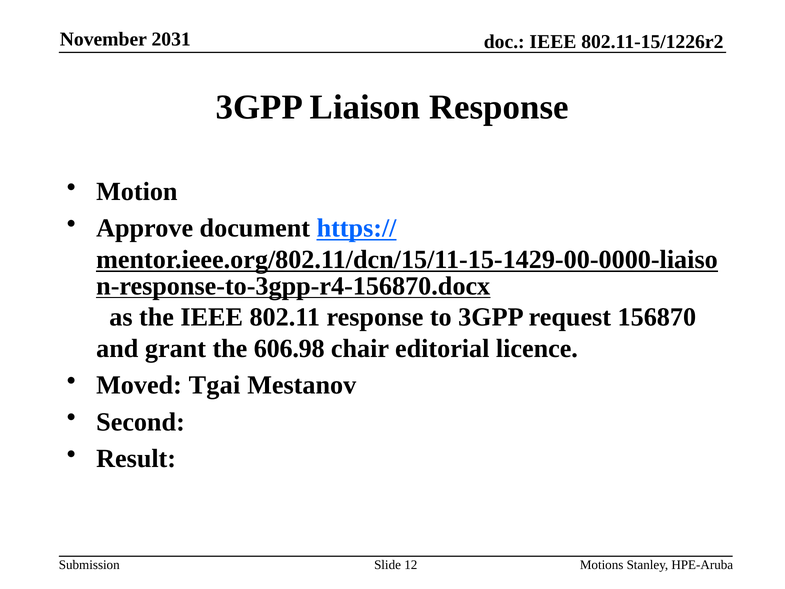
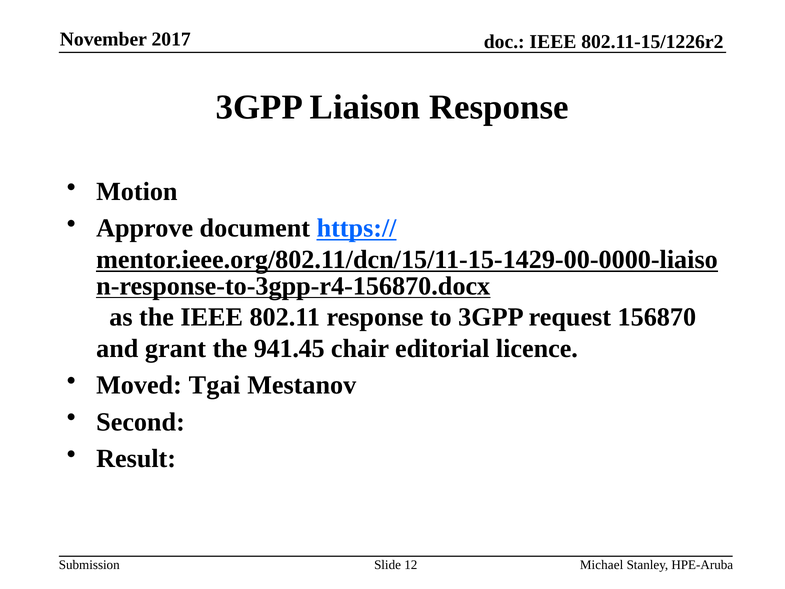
2031: 2031 -> 2017
606.98: 606.98 -> 941.45
Motions: Motions -> Michael
